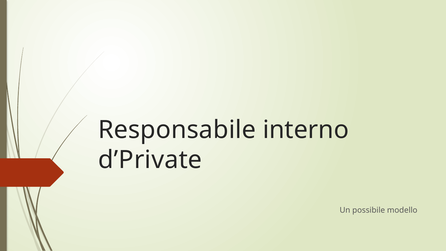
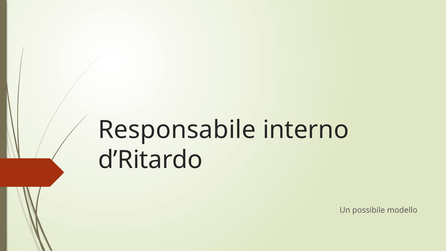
d’Private: d’Private -> d’Ritardo
